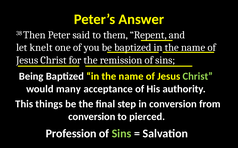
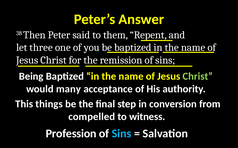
knelt: knelt -> three
conversion at (92, 117): conversion -> compelled
pierced: pierced -> witness
Sins at (122, 134) colour: light green -> light blue
